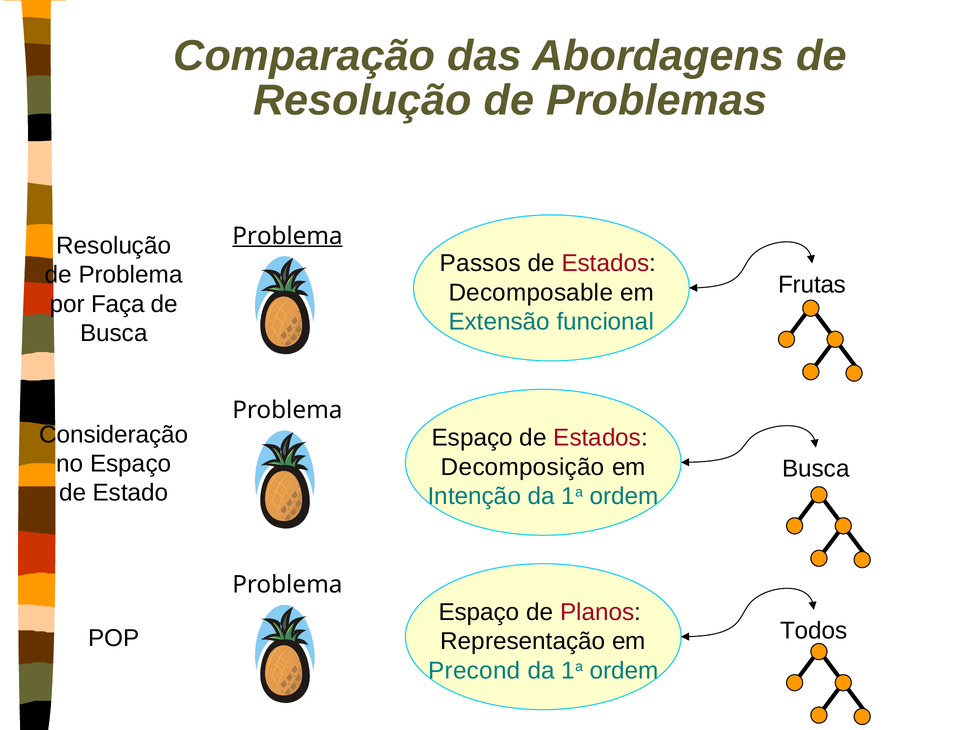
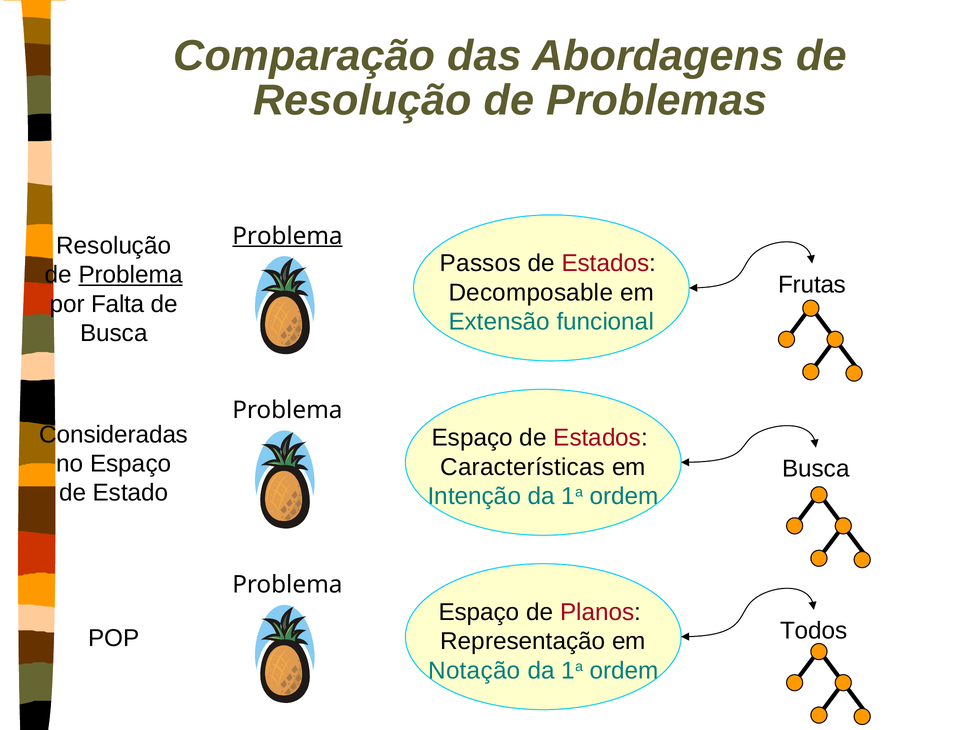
Problema at (131, 275) underline: none -> present
Faça: Faça -> Falta
Consideração: Consideração -> Consideradas
Decomposição: Decomposição -> Características
Precond: Precond -> Notação
